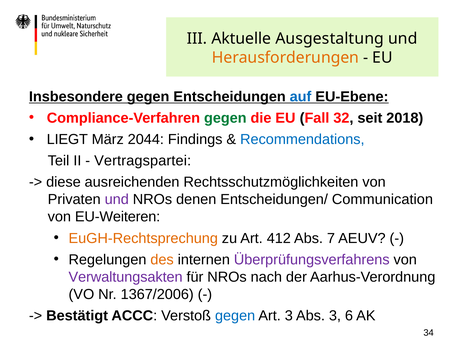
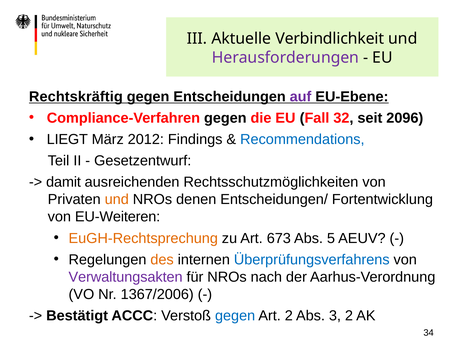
Ausgestaltung: Ausgestaltung -> Verbindlichkeit
Herausforderungen colour: orange -> purple
Insbesondere: Insbesondere -> Rechtskräftig
auf colour: blue -> purple
gegen at (225, 118) colour: green -> black
2018: 2018 -> 2096
2044: 2044 -> 2012
Vertragspartei: Vertragspartei -> Gesetzentwurf
diese: diese -> damit
und at (117, 199) colour: purple -> orange
Communication: Communication -> Fortentwicklung
412: 412 -> 673
7: 7 -> 5
Überprüfungsverfahrens colour: purple -> blue
Art 3: 3 -> 2
3 6: 6 -> 2
